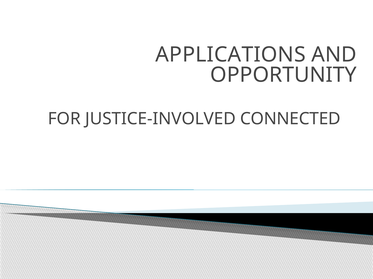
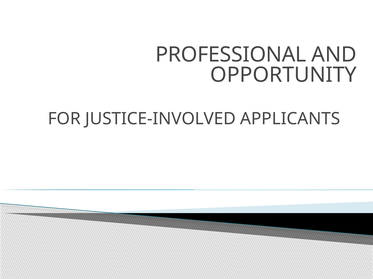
APPLICATIONS: APPLICATIONS -> PROFESSIONAL
CONNECTED: CONNECTED -> APPLICANTS
